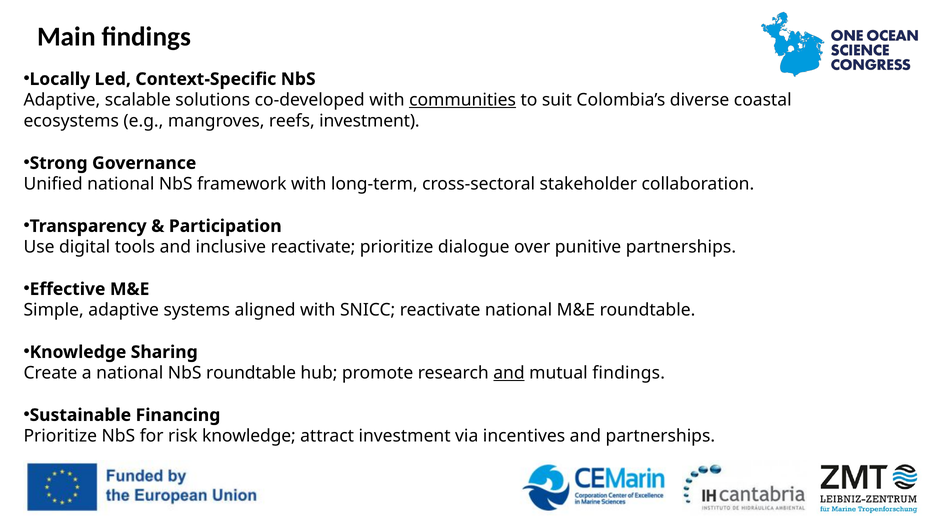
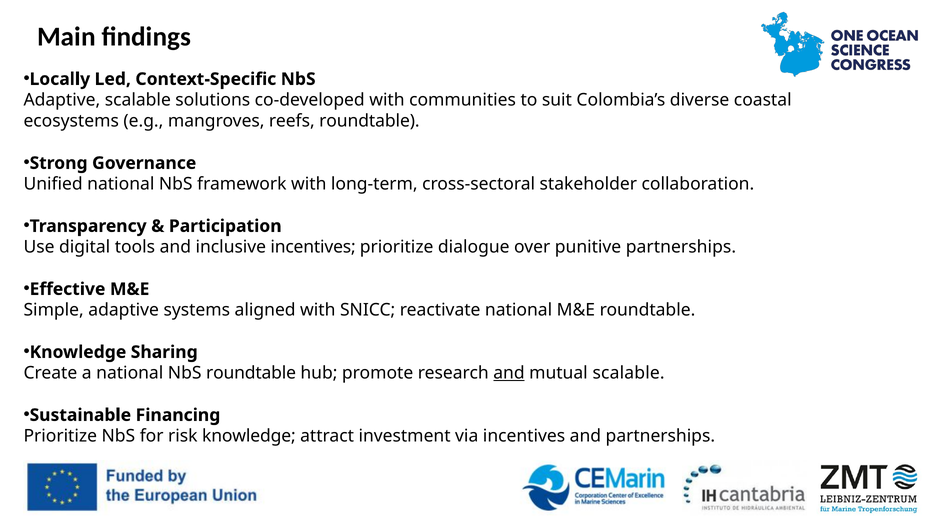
communities underline: present -> none
reefs investment: investment -> roundtable
inclusive reactivate: reactivate -> incentives
mutual findings: findings -> scalable
